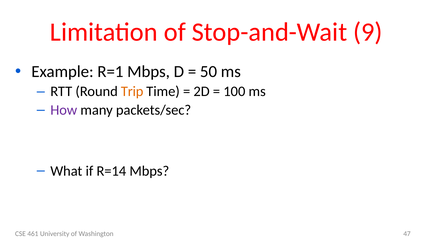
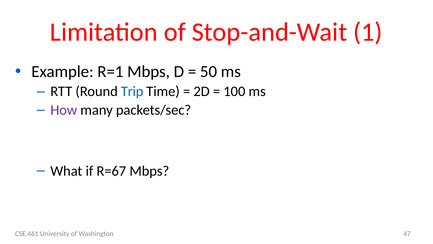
9: 9 -> 1
Trip colour: orange -> blue
R=14: R=14 -> R=67
